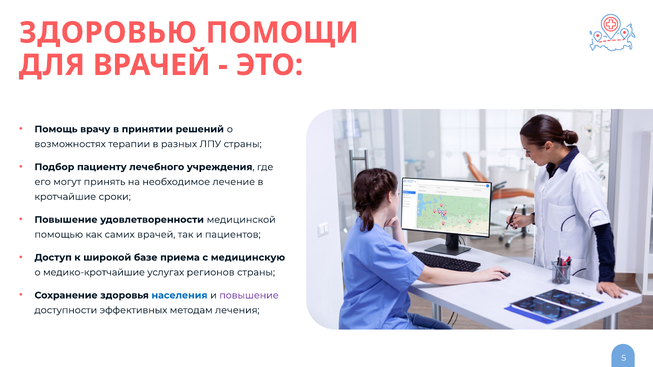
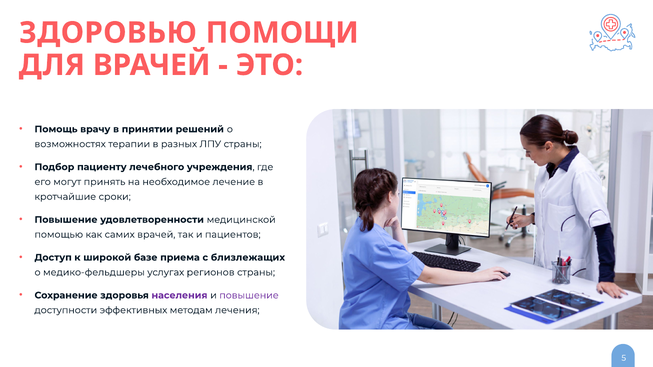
медицинскую: медицинскую -> близлежащих
медико-кротчайшие: медико-кротчайшие -> медико-фельдшеры
населения colour: blue -> purple
